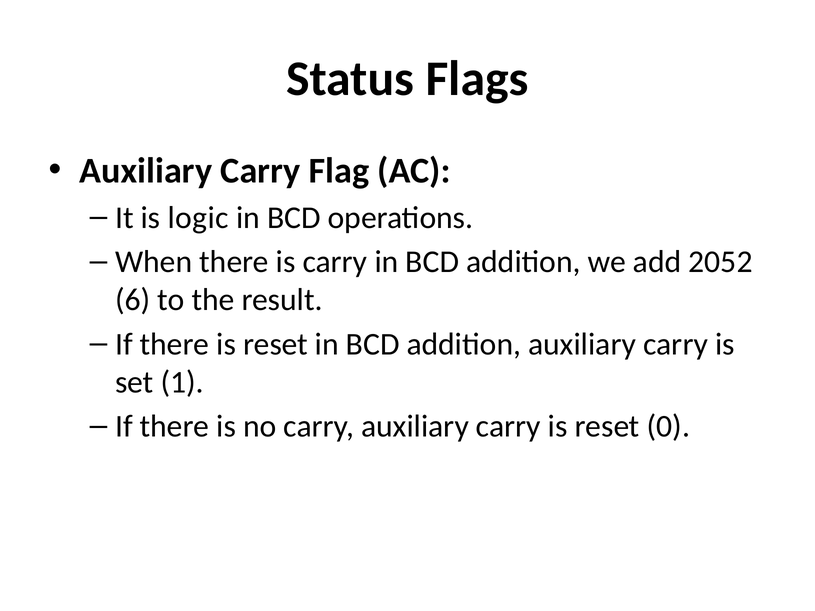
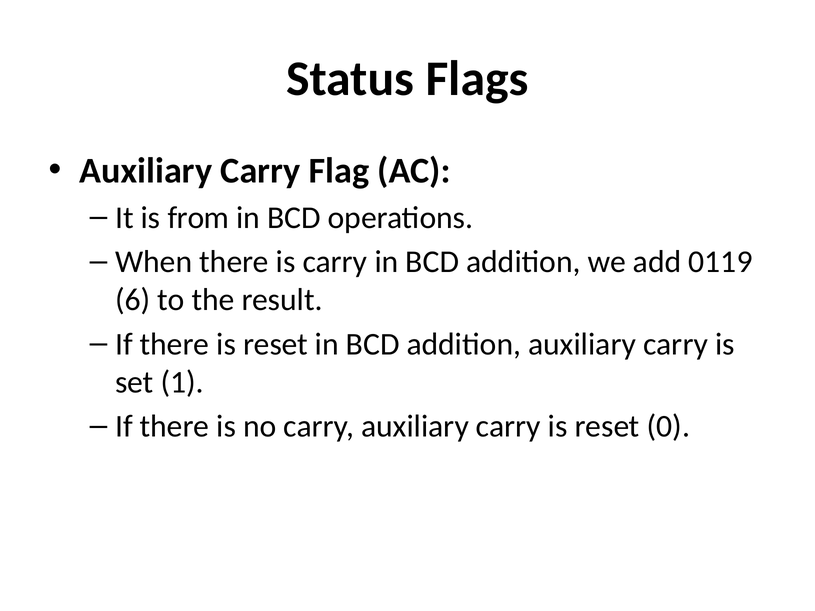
logic: logic -> from
2052: 2052 -> 0119
